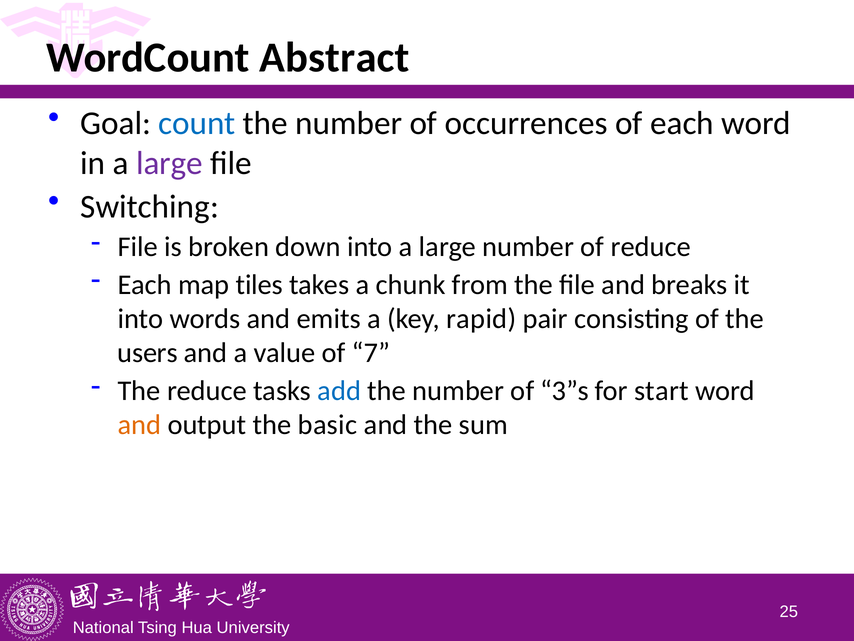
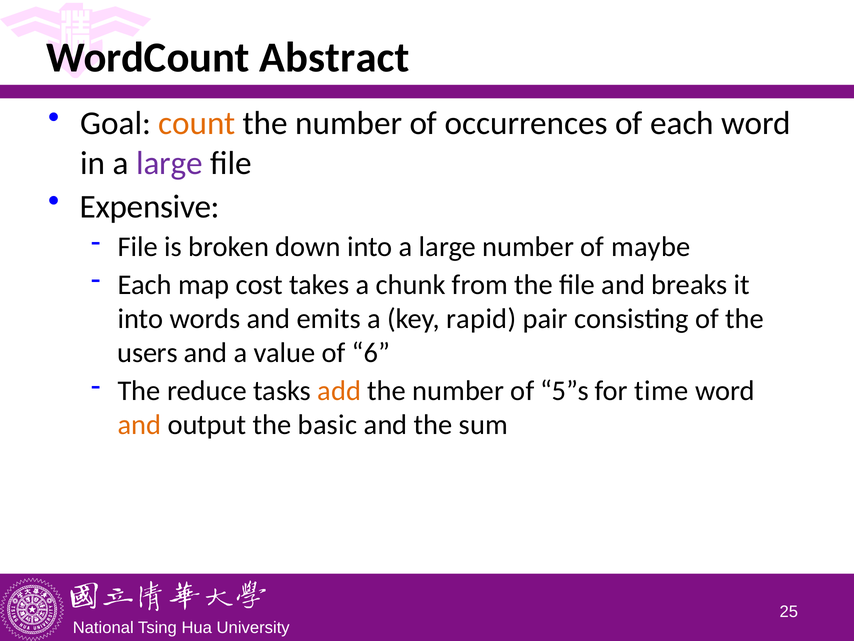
count colour: blue -> orange
Switching: Switching -> Expensive
of reduce: reduce -> maybe
tiles: tiles -> cost
7: 7 -> 6
add colour: blue -> orange
3”s: 3”s -> 5”s
start: start -> time
